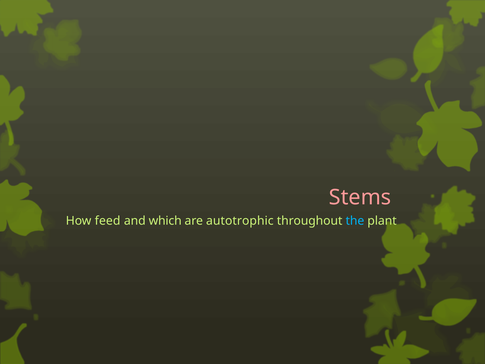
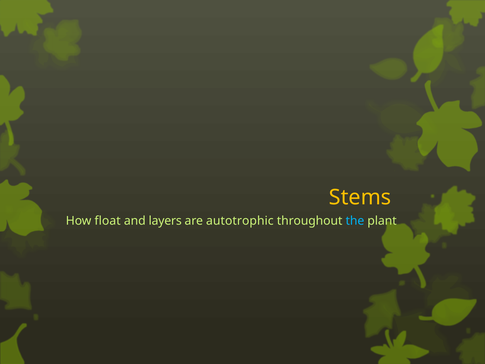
Stems colour: pink -> yellow
feed: feed -> float
which: which -> layers
